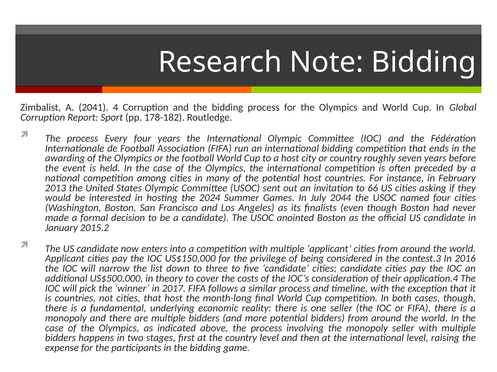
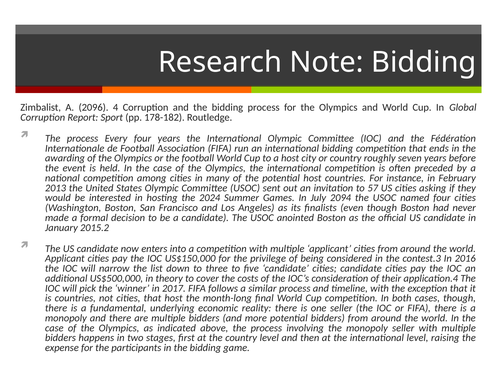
2041: 2041 -> 2096
66: 66 -> 57
2044: 2044 -> 2094
